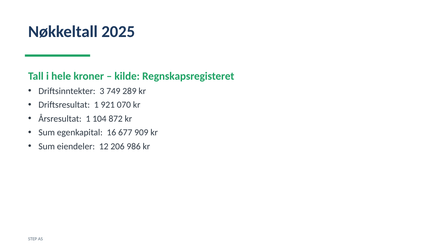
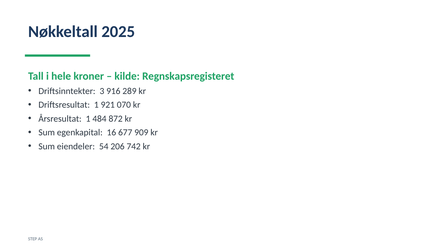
749: 749 -> 916
104: 104 -> 484
12: 12 -> 54
986: 986 -> 742
